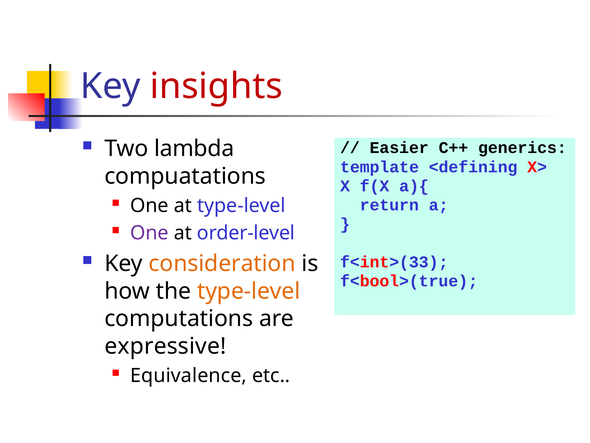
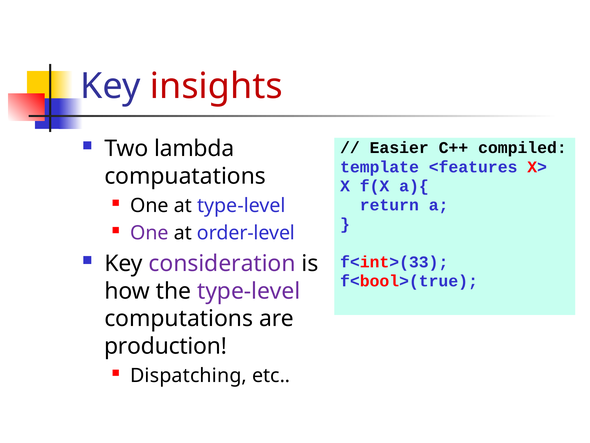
generics: generics -> compiled
<defining: <defining -> <features
consideration colour: orange -> purple
type-level at (249, 291) colour: orange -> purple
expressive: expressive -> production
Equivalence: Equivalence -> Dispatching
